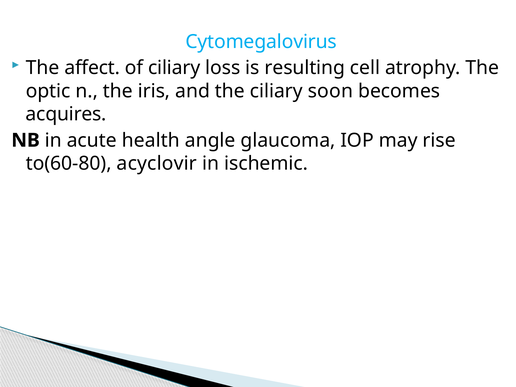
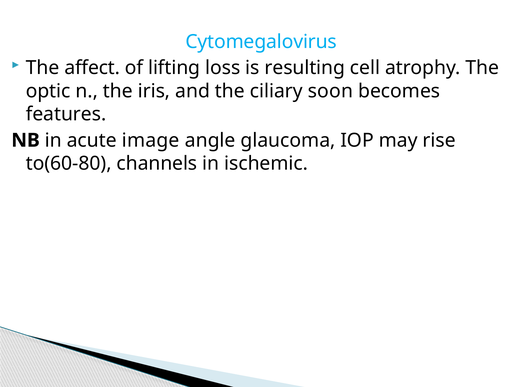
of ciliary: ciliary -> lifting
acquires: acquires -> features
health: health -> image
acyclovir: acyclovir -> channels
